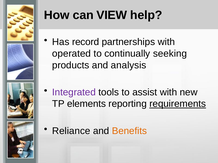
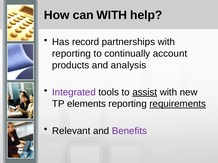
can VIEW: VIEW -> WITH
operated at (72, 54): operated -> reporting
seeking: seeking -> account
assist underline: none -> present
Reliance: Reliance -> Relevant
Benefits colour: orange -> purple
